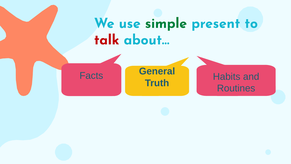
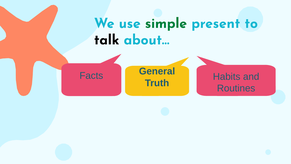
talk colour: red -> black
